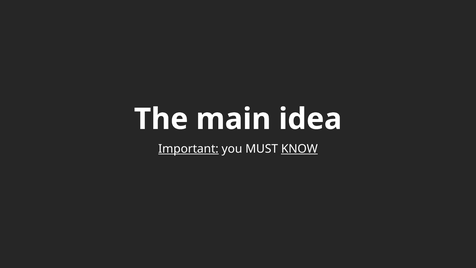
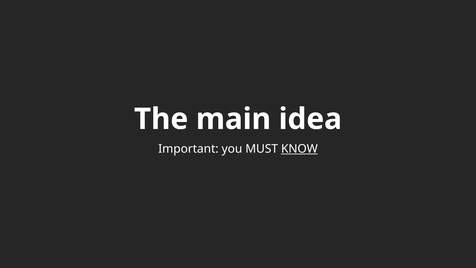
Important underline: present -> none
